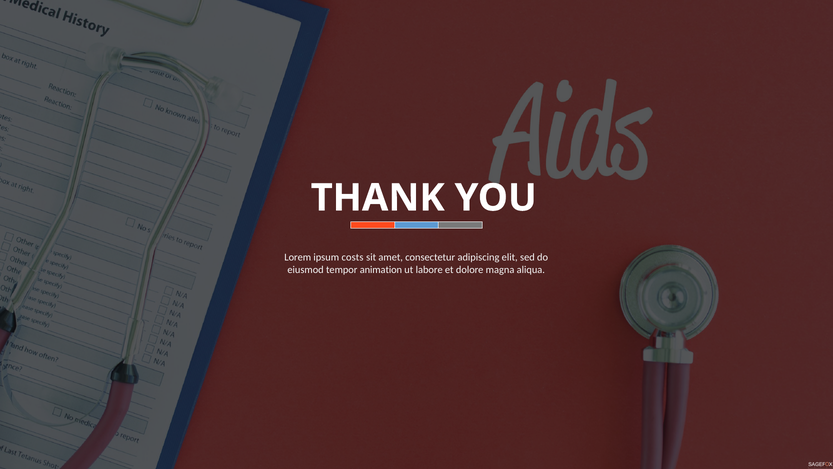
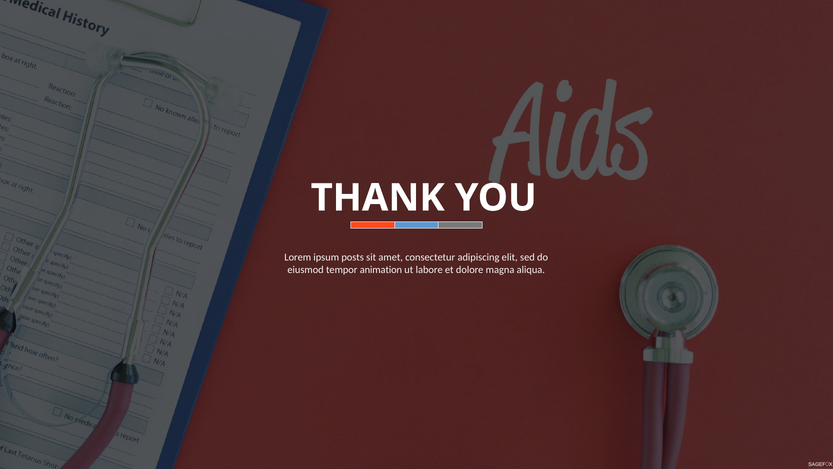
costs: costs -> posts
